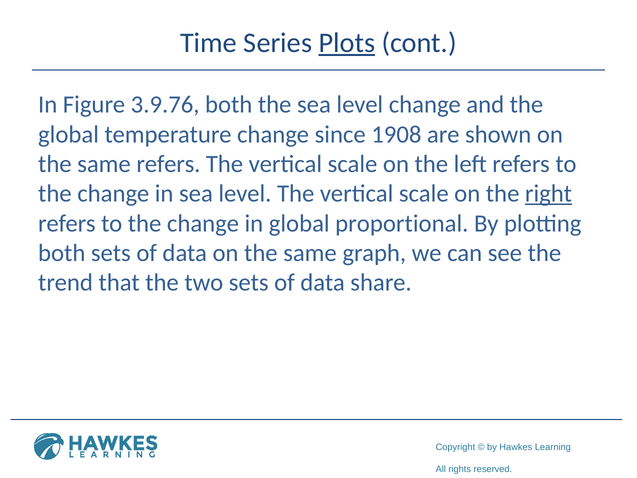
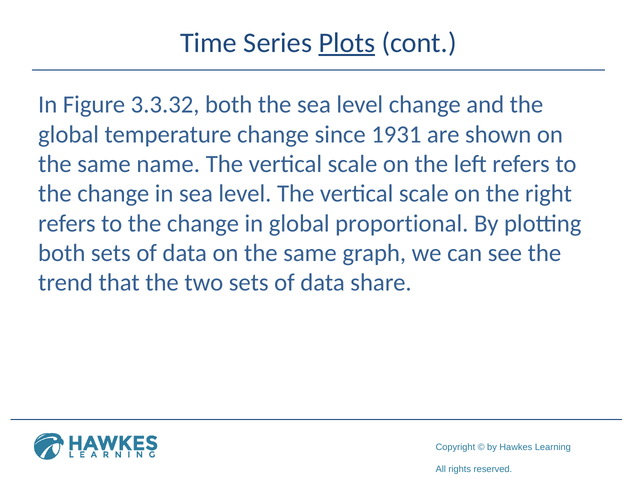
3.9.76: 3.9.76 -> 3.3.32
1908: 1908 -> 1931
same refers: refers -> name
right underline: present -> none
